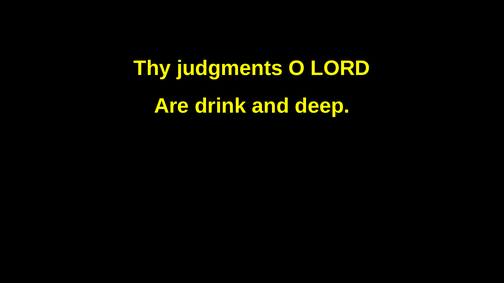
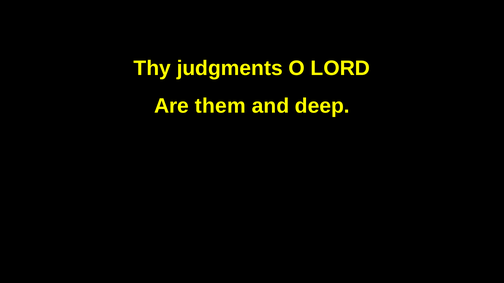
drink: drink -> them
